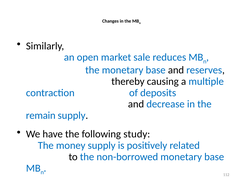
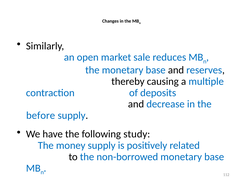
remain: remain -> before
